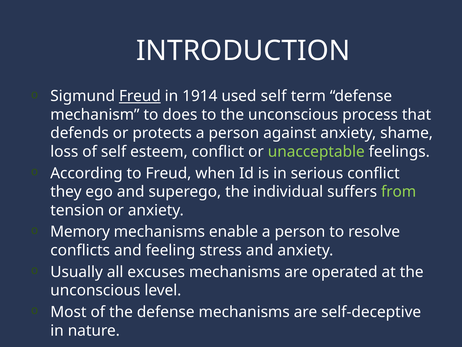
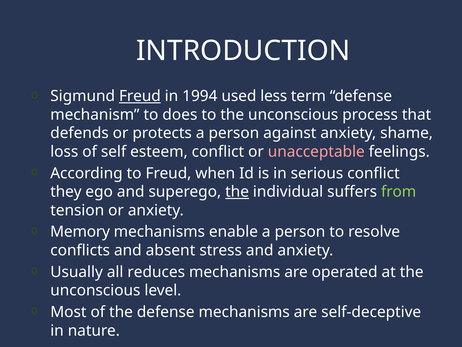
1914: 1914 -> 1994
used self: self -> less
unacceptable colour: light green -> pink
the at (237, 192) underline: none -> present
feeling: feeling -> absent
excuses: excuses -> reduces
